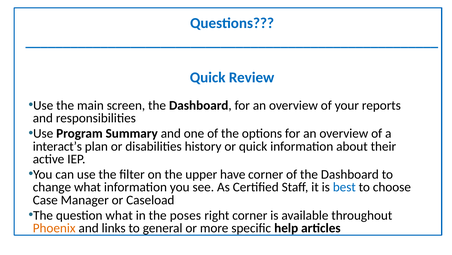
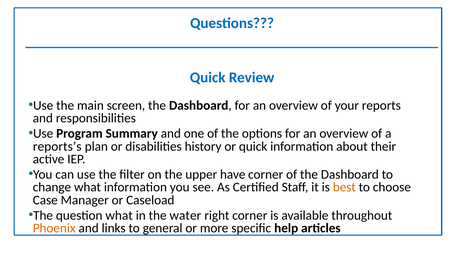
interact’s: interact’s -> reports’s
best colour: blue -> orange
poses: poses -> water
